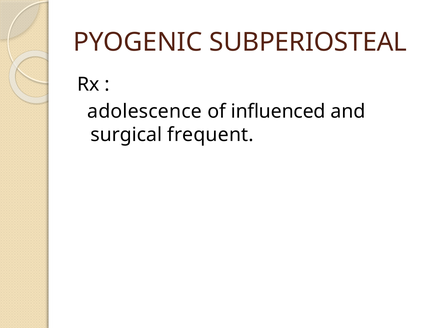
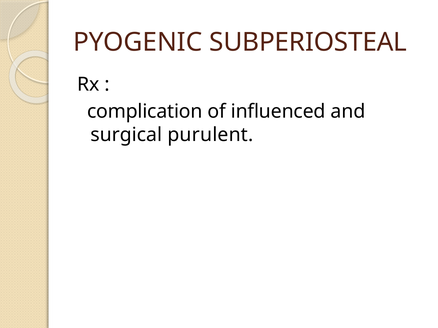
adolescence: adolescence -> complication
frequent: frequent -> purulent
